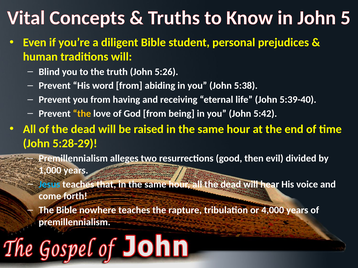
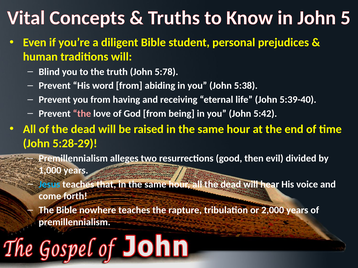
5:26: 5:26 -> 5:78
the at (82, 114) colour: yellow -> pink
4,000: 4,000 -> 2,000
